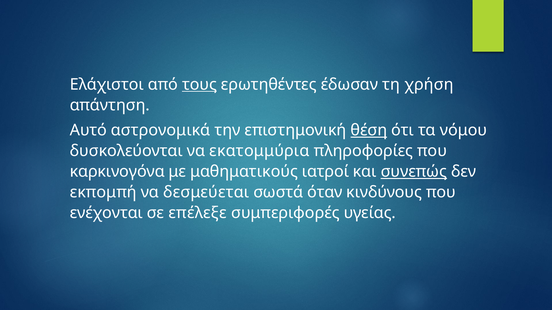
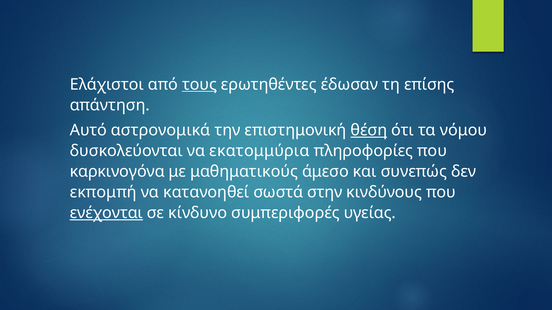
χρήση: χρήση -> επίσης
ιατροί: ιατροί -> άμεσο
συνεπώς underline: present -> none
δεσμεύεται: δεσμεύεται -> κατανοηθεί
όταν: όταν -> στην
ενέχονται underline: none -> present
επέλεξε: επέλεξε -> κίνδυνο
